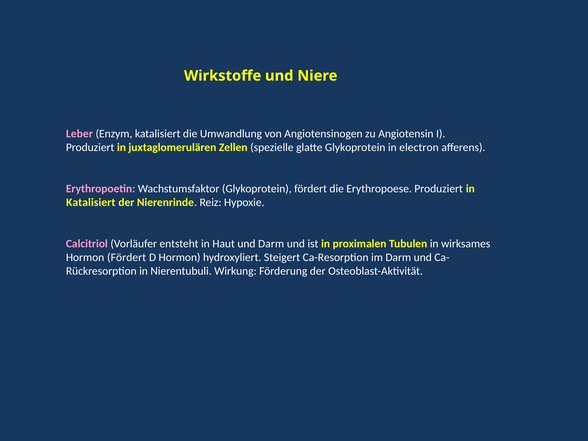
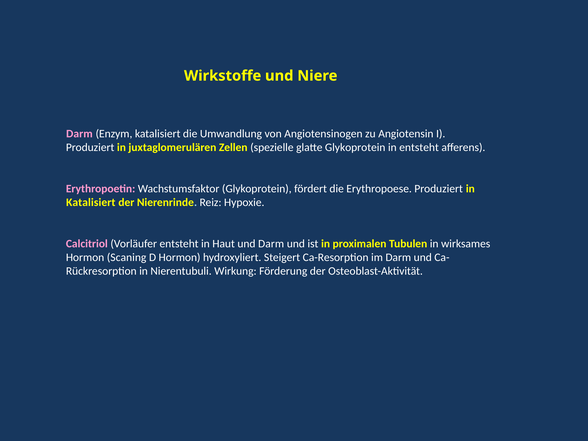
Leber at (79, 134): Leber -> Darm
in electron: electron -> entsteht
Hormon Fördert: Fördert -> Scaning
